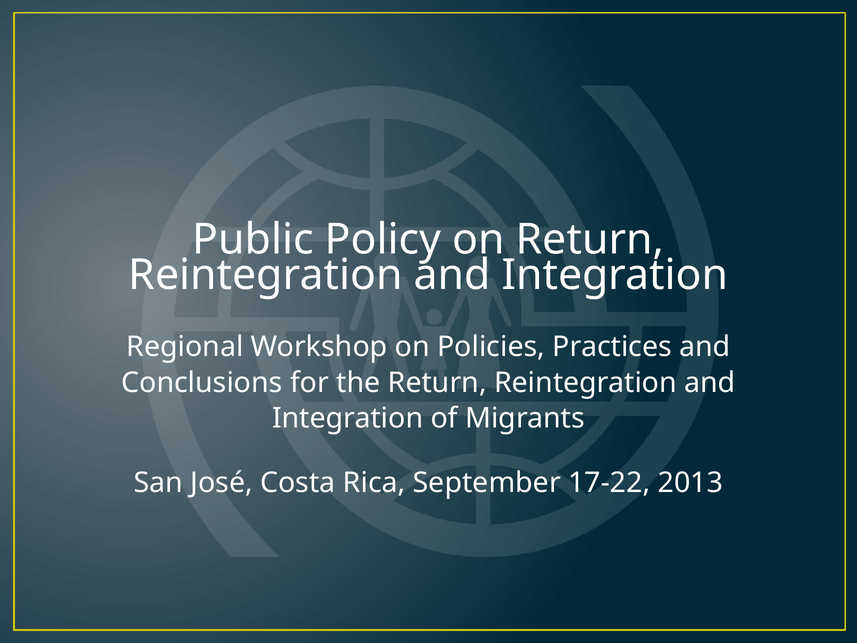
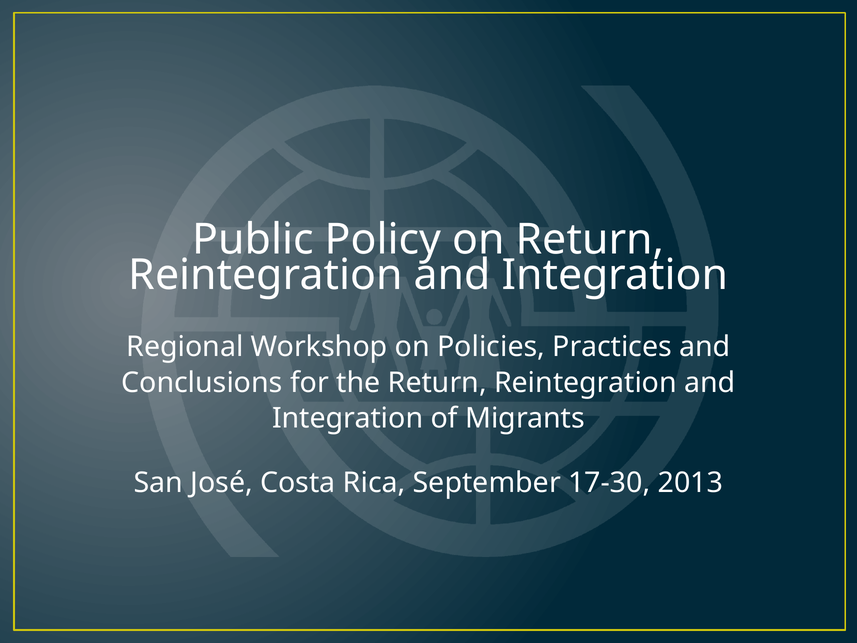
17-22: 17-22 -> 17-30
